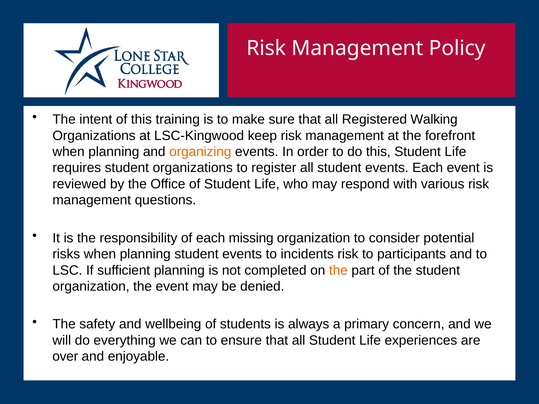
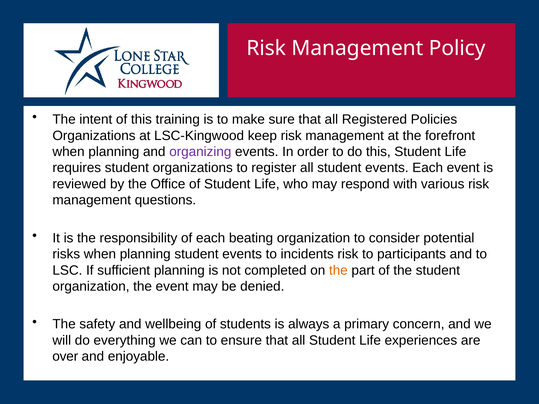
Walking: Walking -> Policies
organizing colour: orange -> purple
missing: missing -> beating
